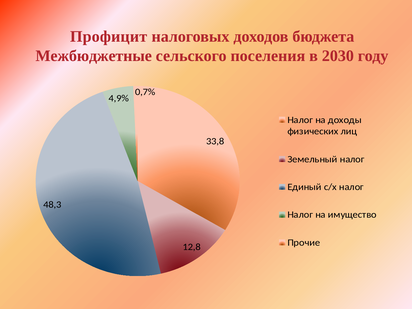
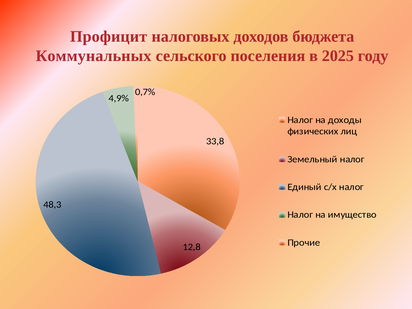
Межбюджетные: Межбюджетные -> Коммунальных
2030: 2030 -> 2025
